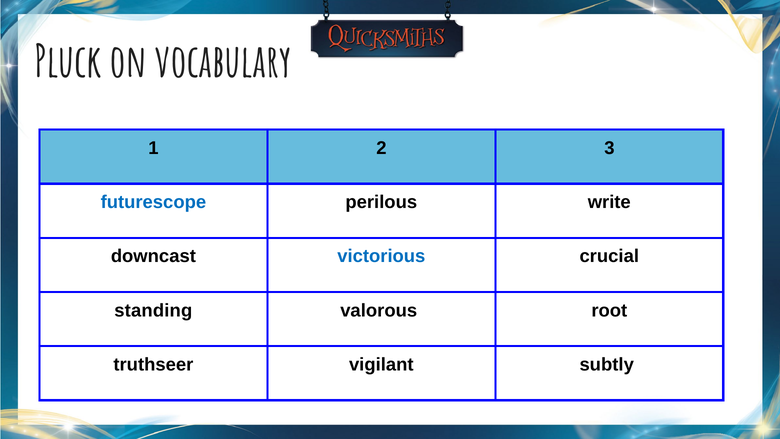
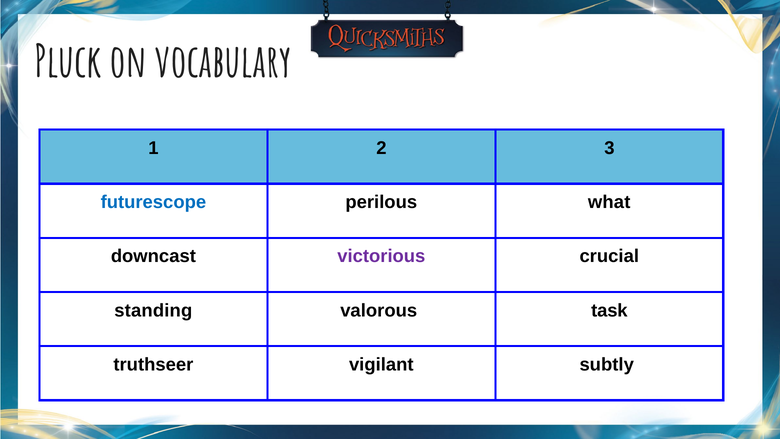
write: write -> what
victorious colour: blue -> purple
root: root -> task
